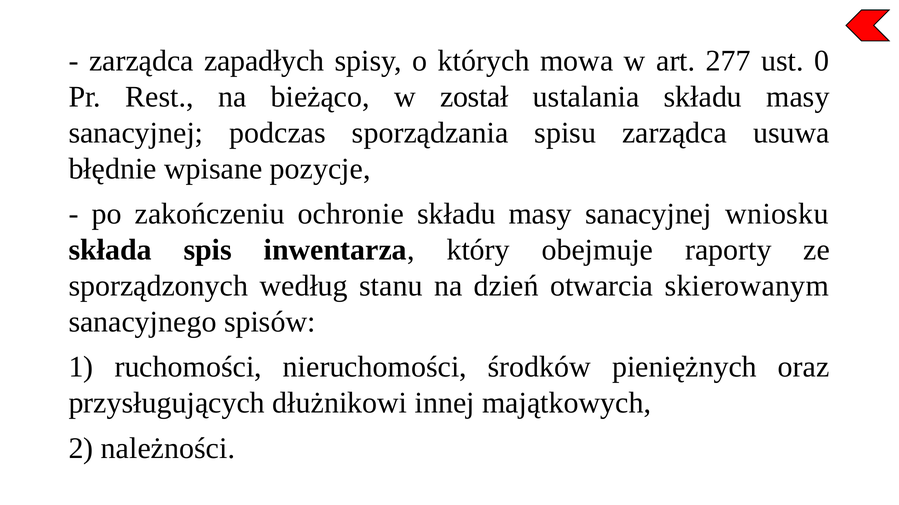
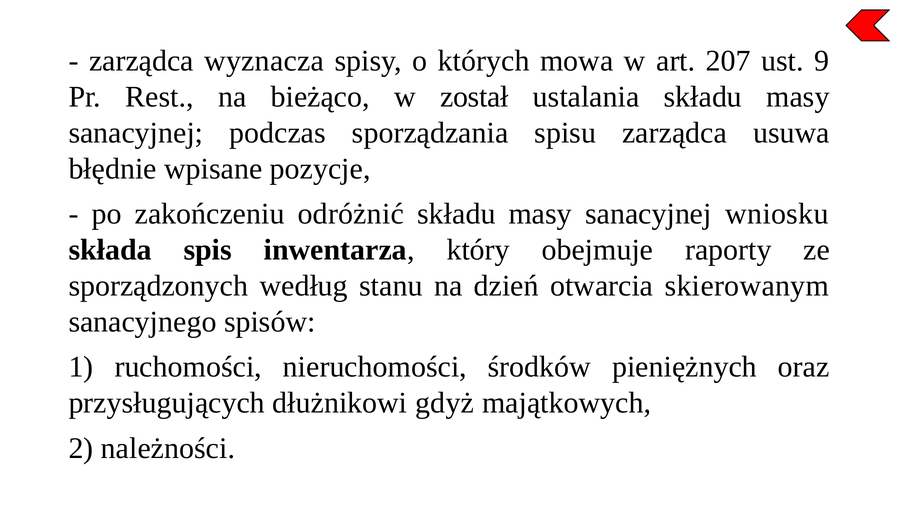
zapadłych: zapadłych -> wyznacza
277: 277 -> 207
0: 0 -> 9
ochronie: ochronie -> odróżnić
innej: innej -> gdyż
